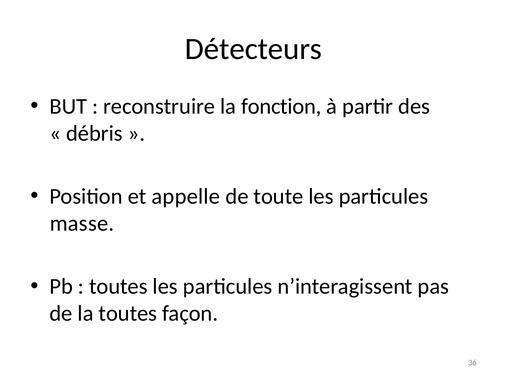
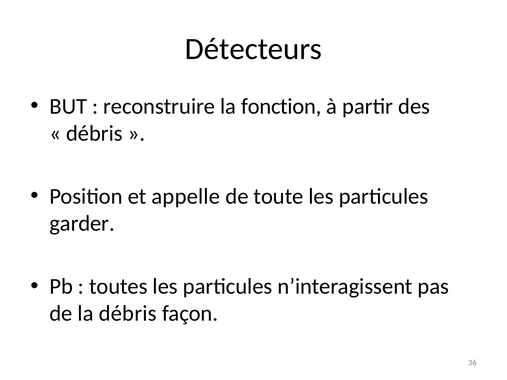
masse: masse -> garder
la toutes: toutes -> débris
